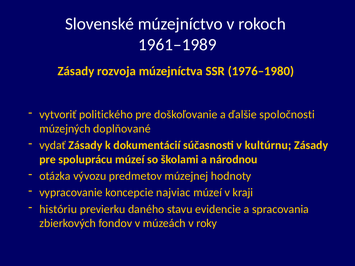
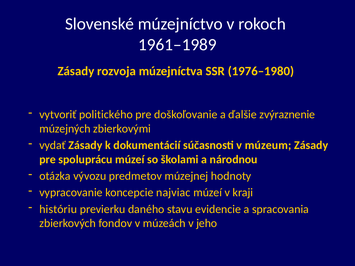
spoločnosti: spoločnosti -> zvýraznenie
doplňované: doplňované -> zbierkovými
kultúrnu: kultúrnu -> múzeum
roky: roky -> jeho
